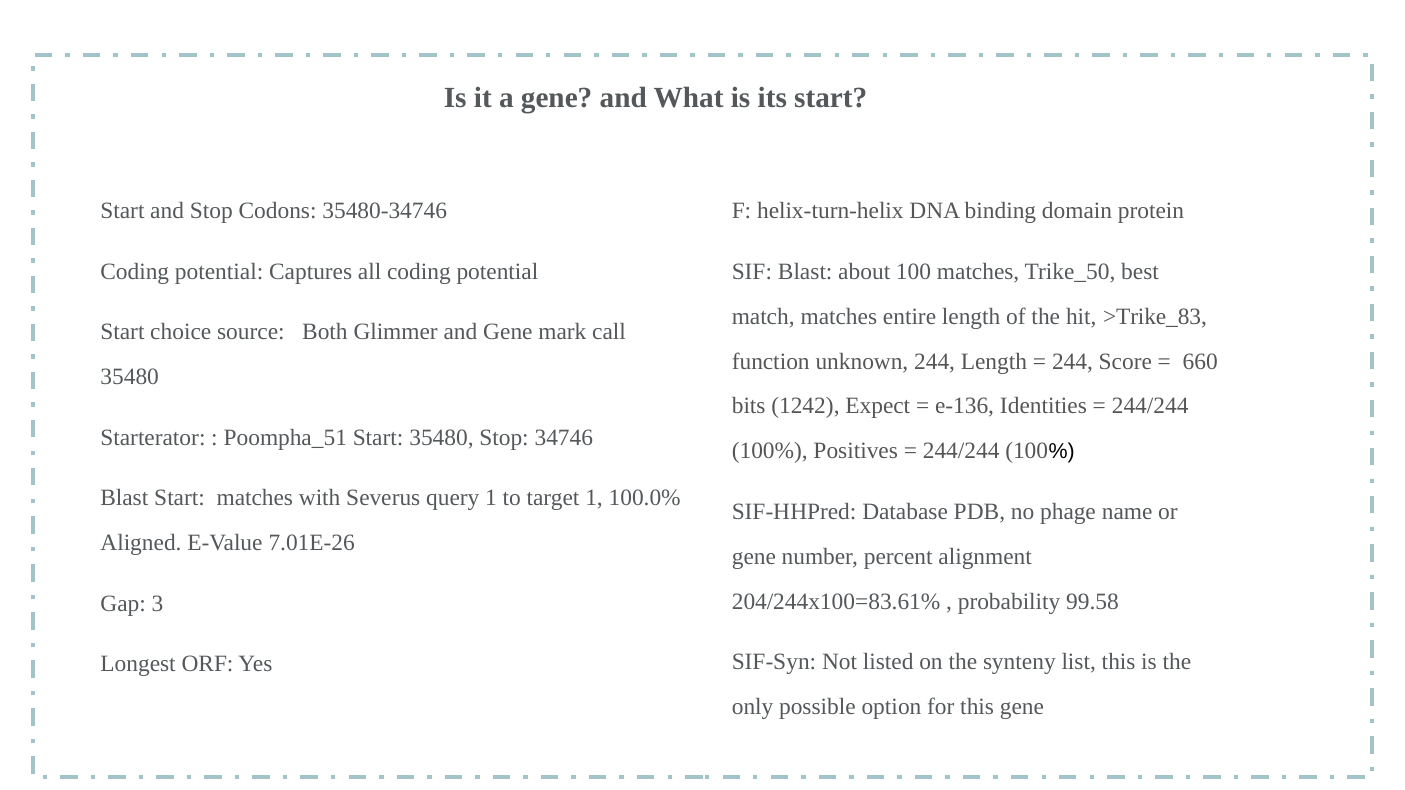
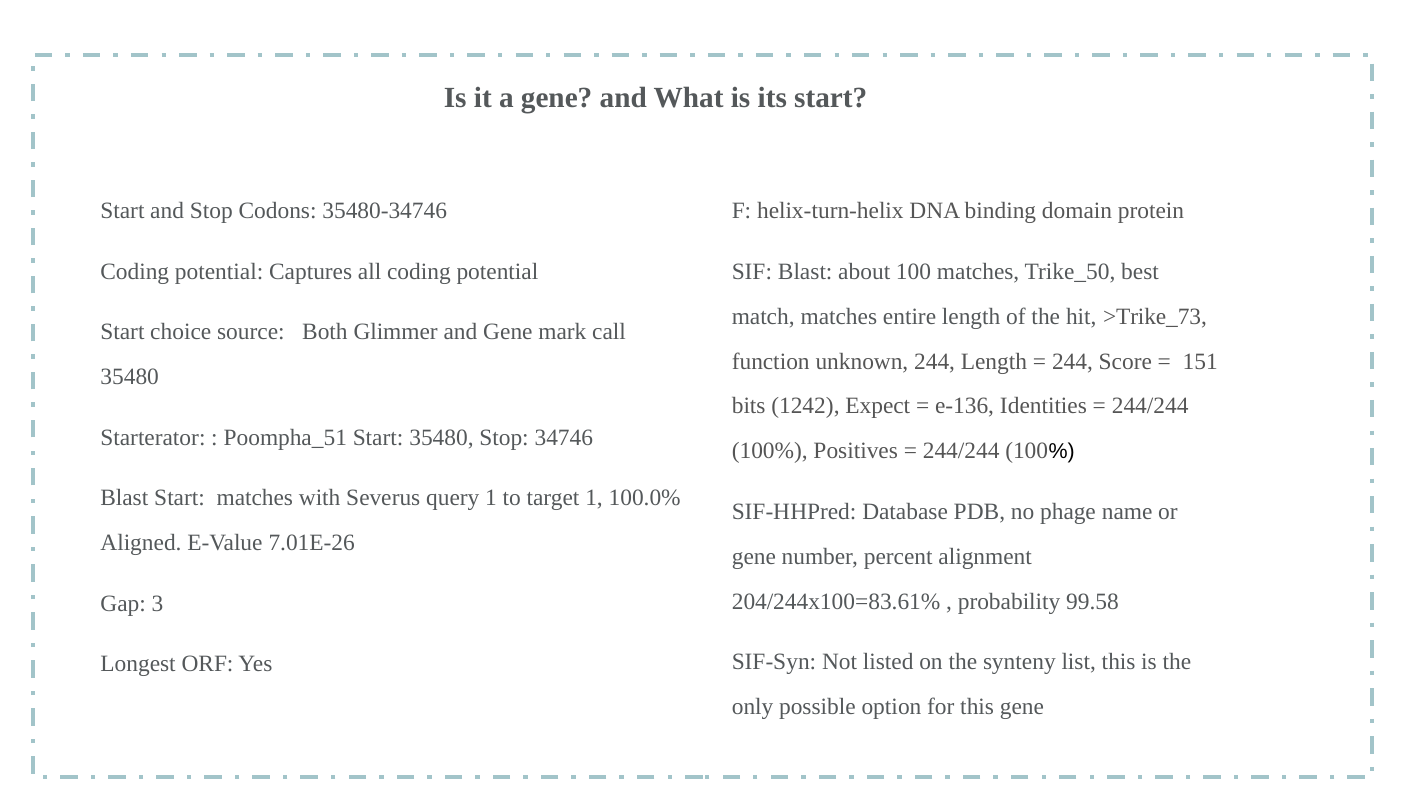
>Trike_83: >Trike_83 -> >Trike_73
660: 660 -> 151
